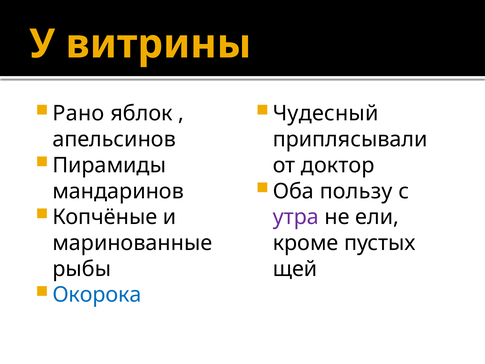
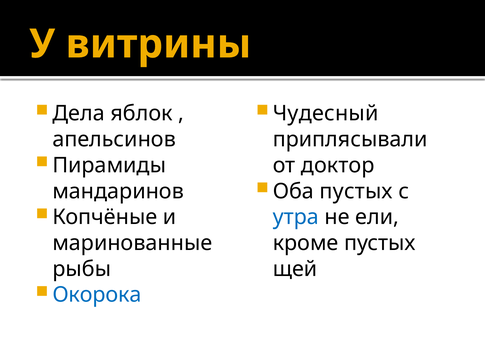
Рано: Рано -> Дела
Оба пользу: пользу -> пустых
утра colour: purple -> blue
